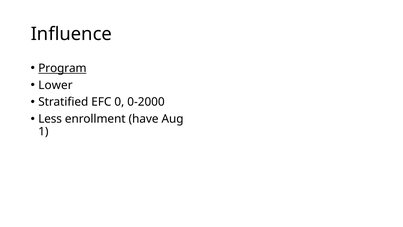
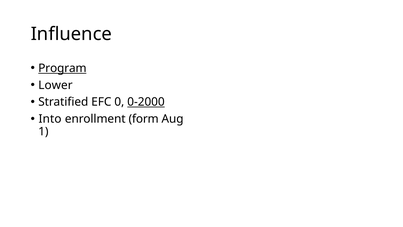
0-2000 underline: none -> present
Less: Less -> Into
have: have -> form
